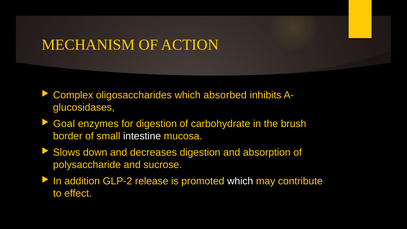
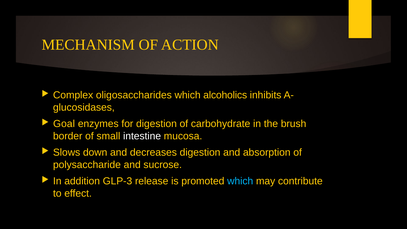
absorbed: absorbed -> alcoholics
GLP-2: GLP-2 -> GLP-3
which at (240, 181) colour: white -> light blue
